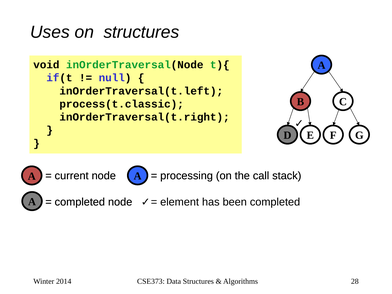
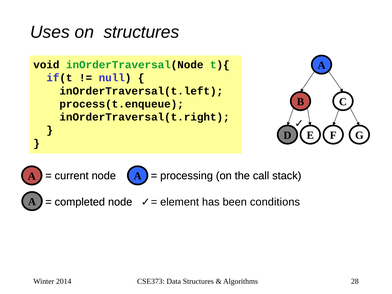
process(t.classic: process(t.classic -> process(t.enqueue
been completed: completed -> conditions
